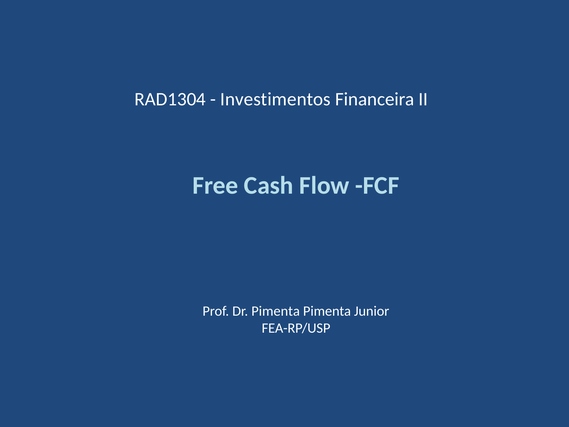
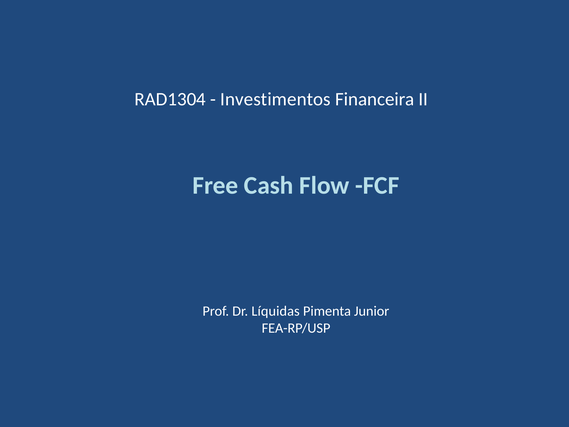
Dr Pimenta: Pimenta -> Líquidas
